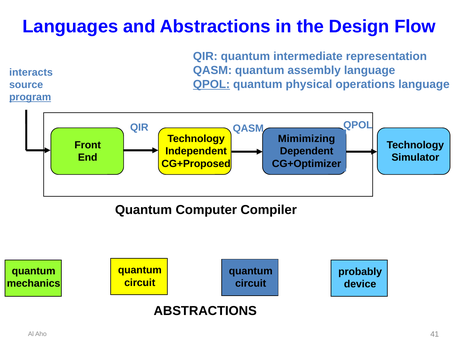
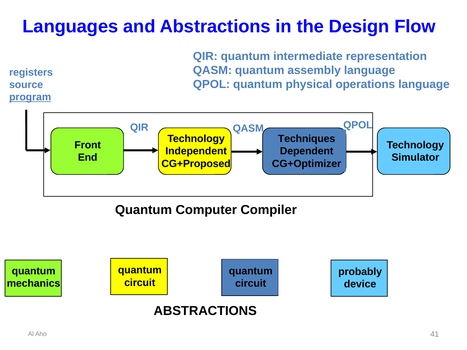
interacts: interacts -> registers
QPOL at (211, 84) underline: present -> none
Mimimizing: Mimimizing -> Techniques
